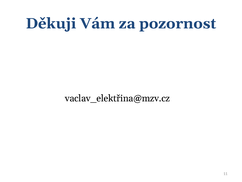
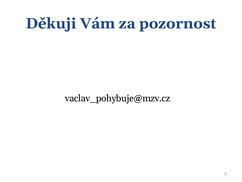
vaclav_elektřina@mzv.cz: vaclav_elektřina@mzv.cz -> vaclav_pohybuje@mzv.cz
